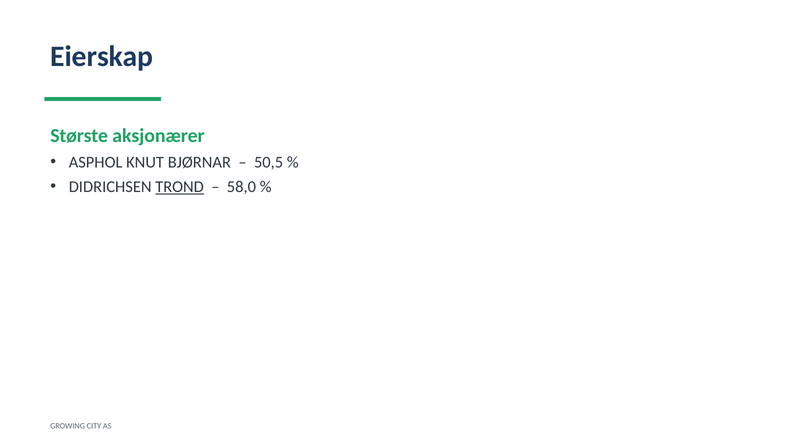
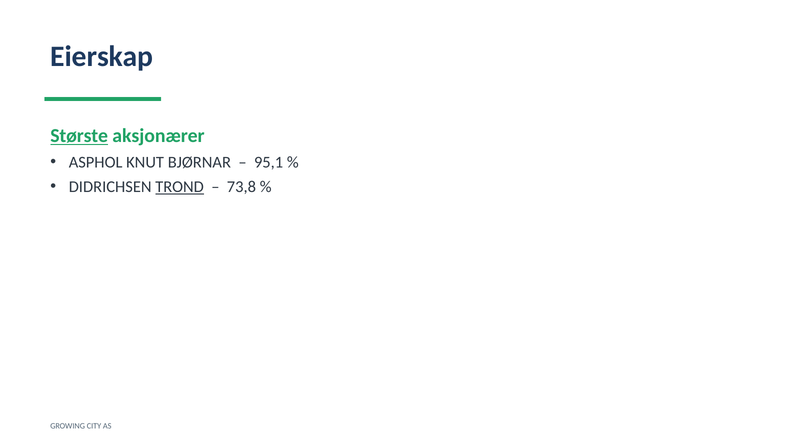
Største underline: none -> present
50,5: 50,5 -> 95,1
58,0: 58,0 -> 73,8
